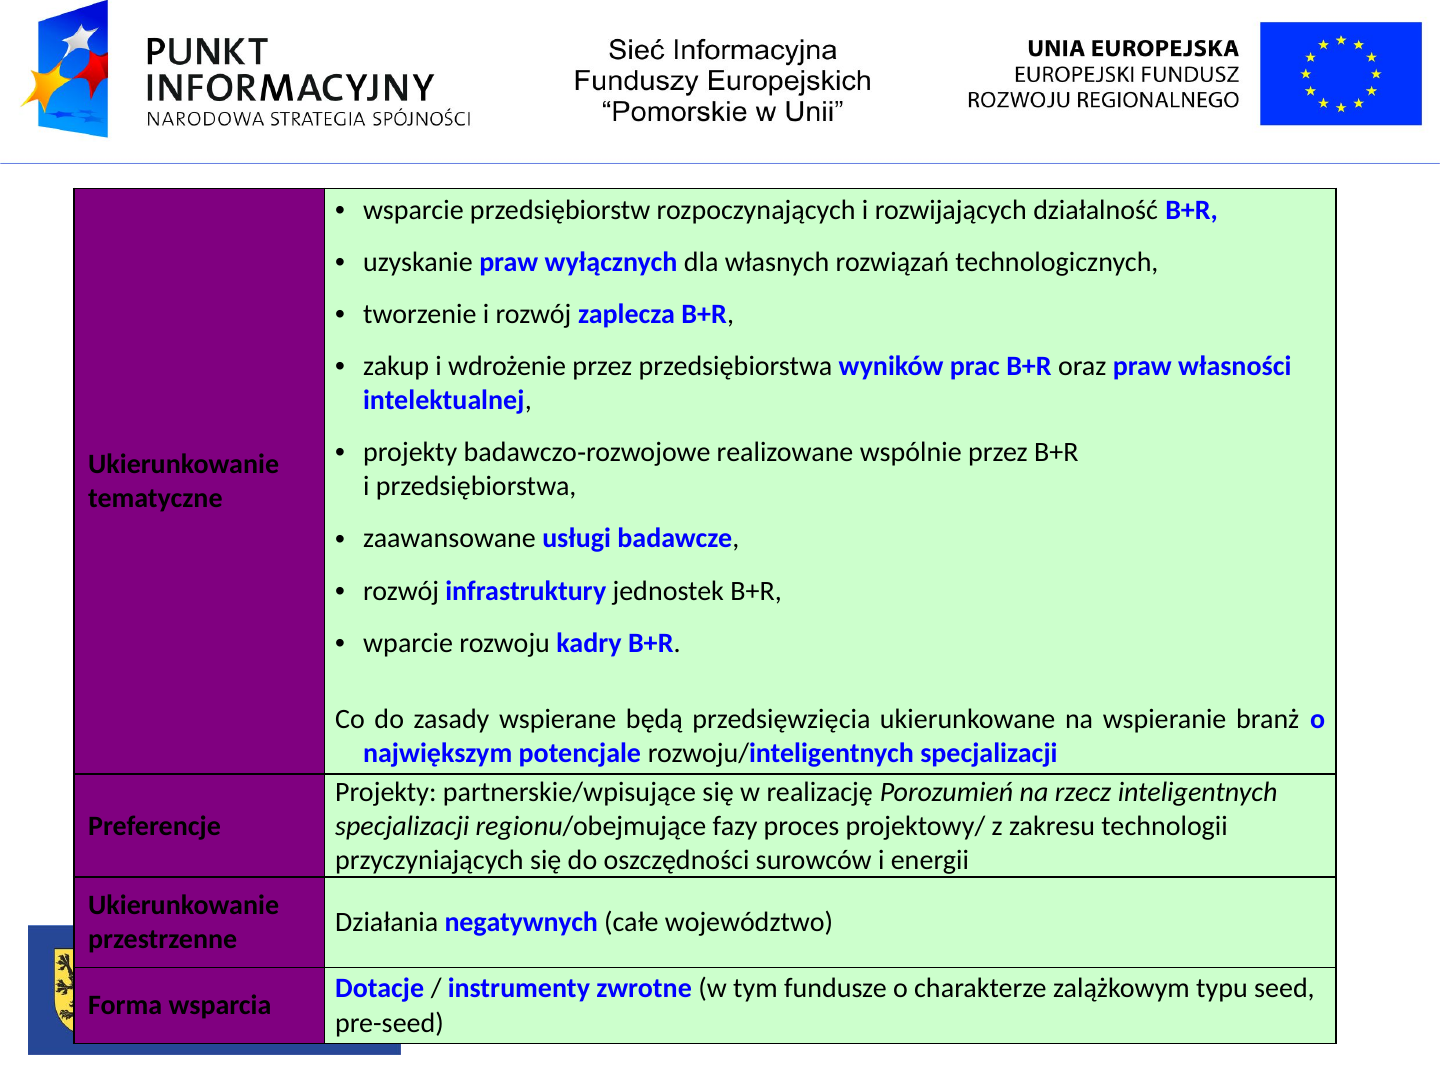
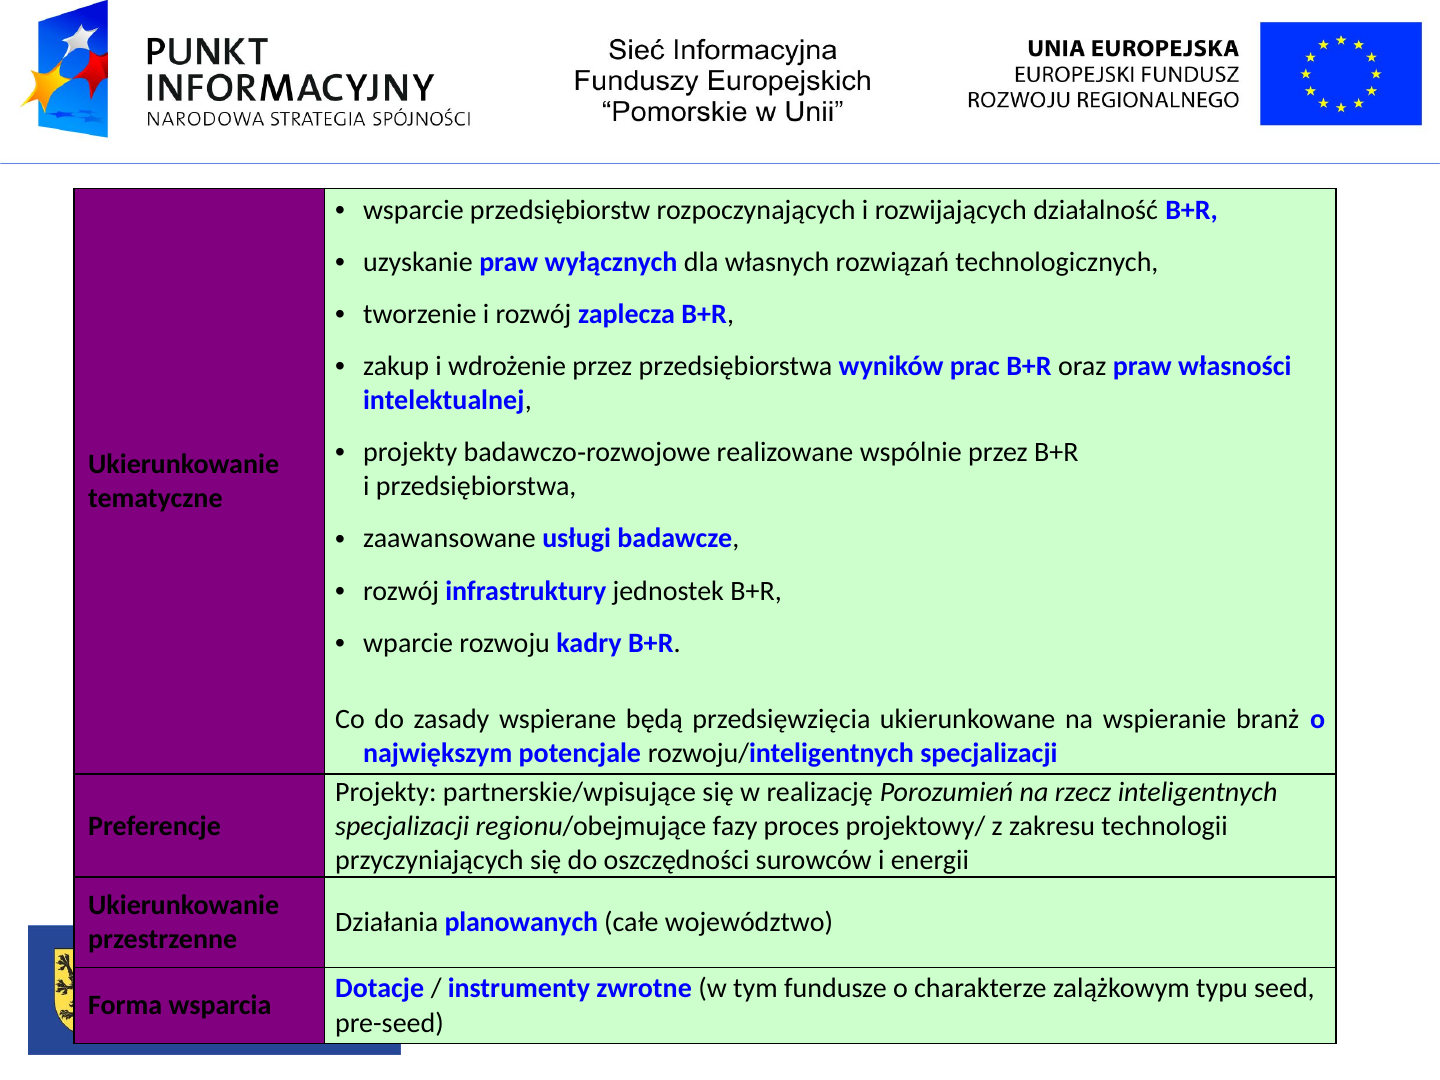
negatywnych: negatywnych -> planowanych
